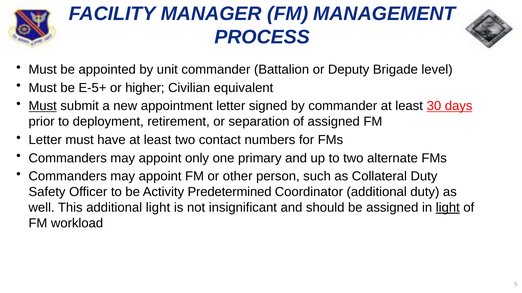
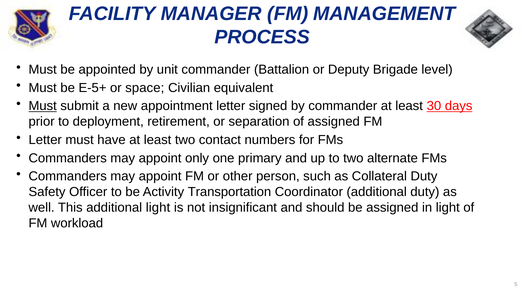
higher: higher -> space
Predetermined: Predetermined -> Transportation
light at (448, 208) underline: present -> none
